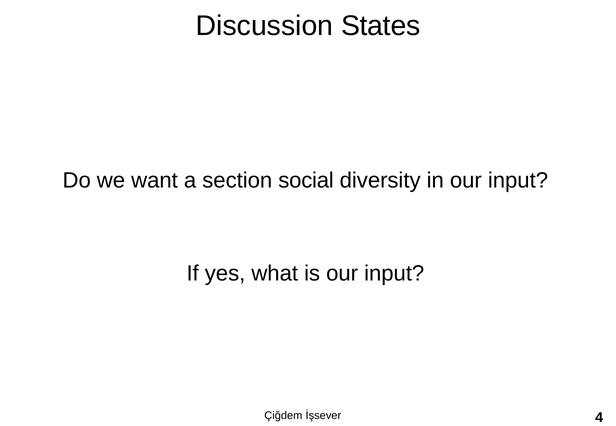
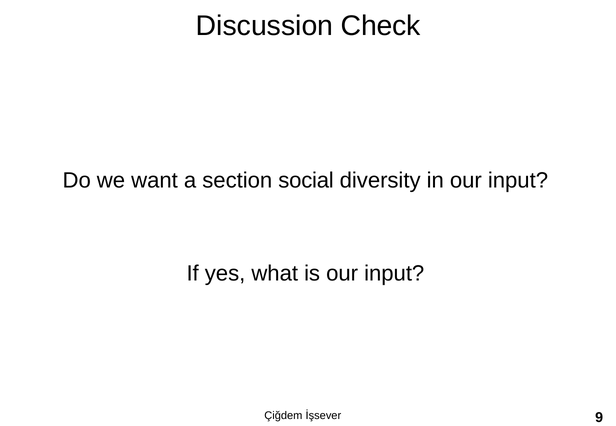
States: States -> Check
4: 4 -> 9
